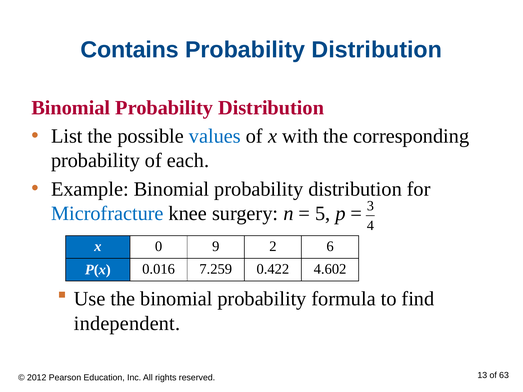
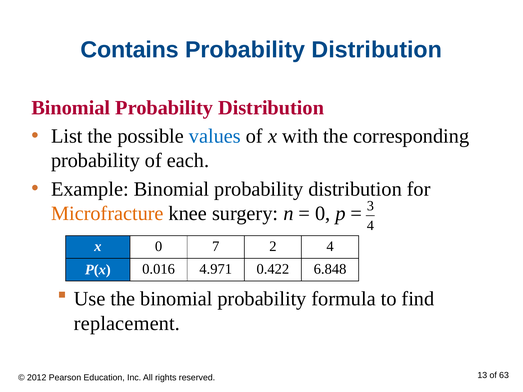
Microfracture colour: blue -> orange
5 at (323, 214): 5 -> 0
9: 9 -> 7
2 6: 6 -> 4
7.259: 7.259 -> 4.971
4.602: 4.602 -> 6.848
independent: independent -> replacement
